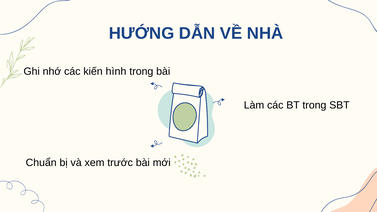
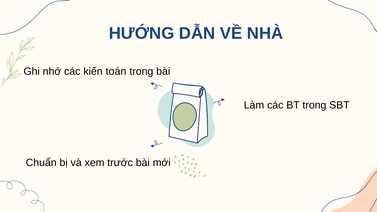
hình: hình -> toán
